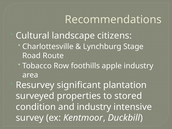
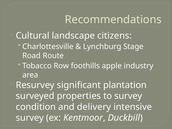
to stored: stored -> survey
and industry: industry -> delivery
